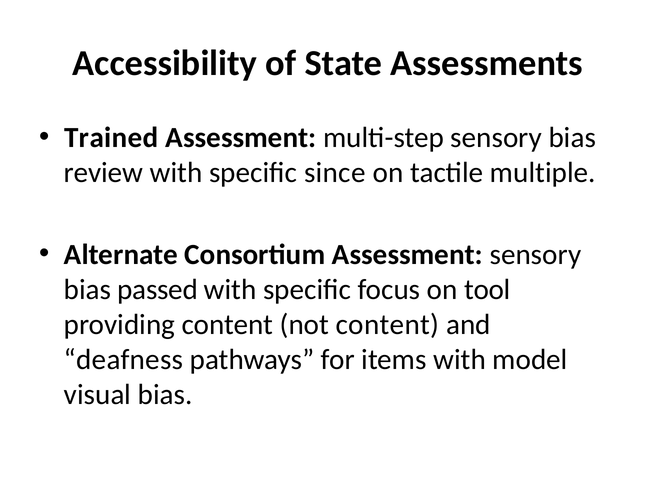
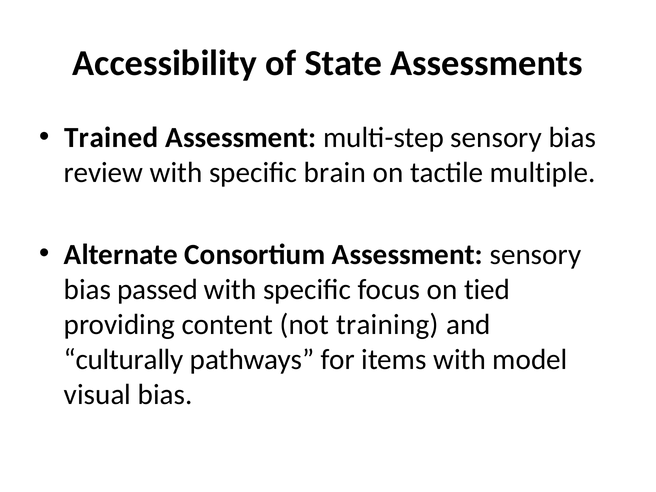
since: since -> brain
tool: tool -> tied
not content: content -> training
deafness: deafness -> culturally
